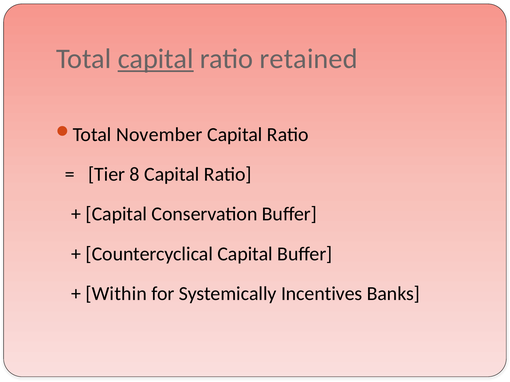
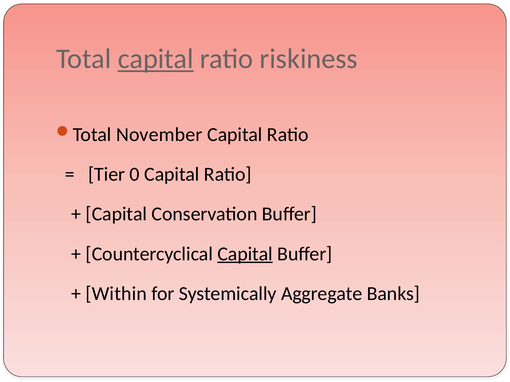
retained: retained -> riskiness
8: 8 -> 0
Capital at (245, 254) underline: none -> present
Incentives: Incentives -> Aggregate
